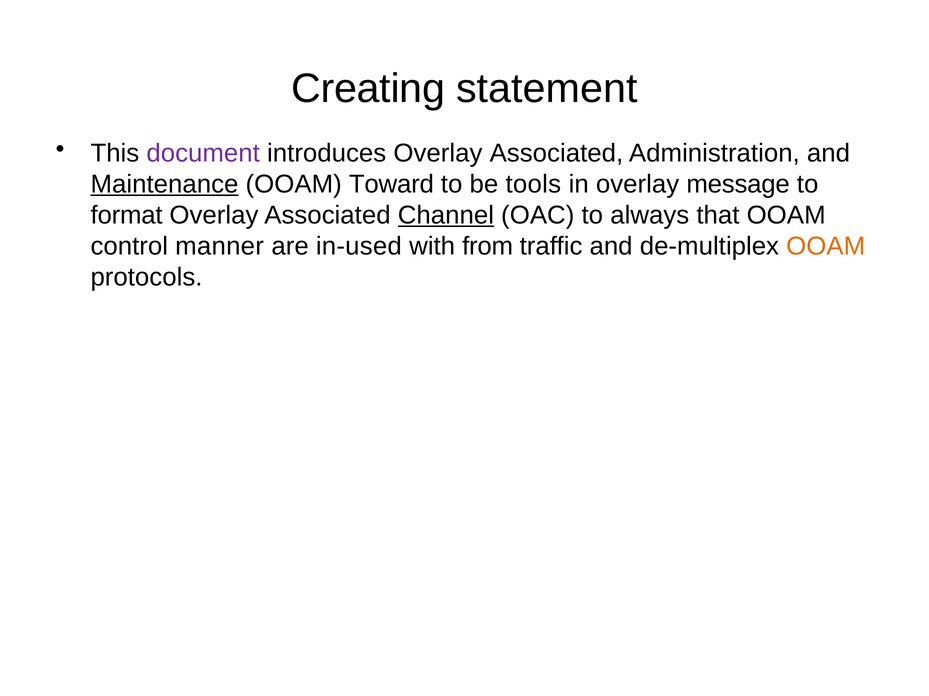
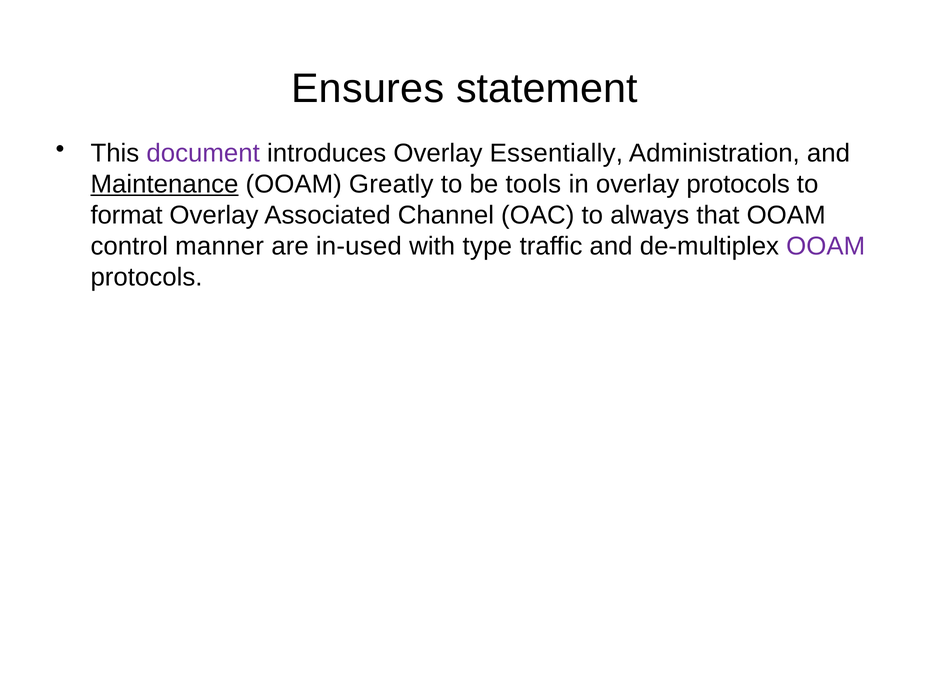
Creating: Creating -> Ensures
introduces Overlay Associated: Associated -> Essentially
Toward: Toward -> Greatly
overlay message: message -> protocols
Channel underline: present -> none
from: from -> type
OOAM at (826, 246) colour: orange -> purple
